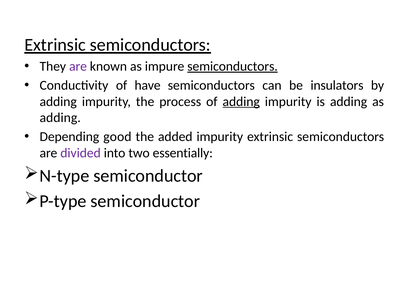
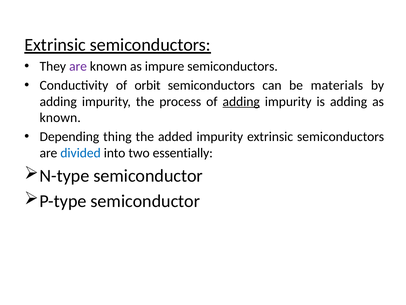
semiconductors at (233, 66) underline: present -> none
have: have -> orbit
insulators: insulators -> materials
adding at (60, 118): adding -> known
good: good -> thing
divided colour: purple -> blue
